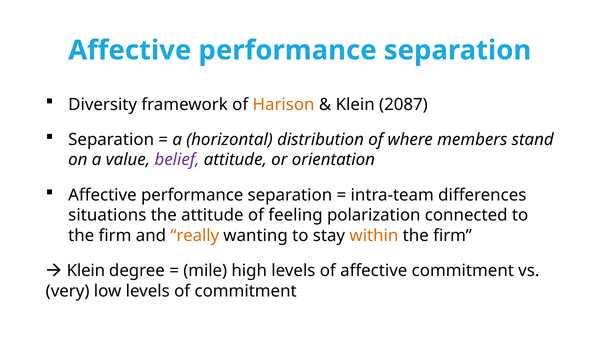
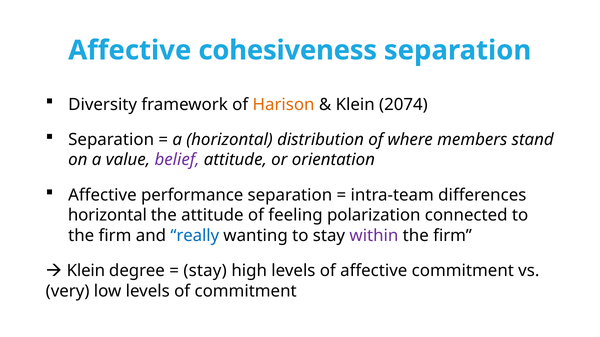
performance at (288, 50): performance -> cohesiveness
2087: 2087 -> 2074
situations at (107, 216): situations -> horizontal
really colour: orange -> blue
within colour: orange -> purple
mile at (205, 271): mile -> stay
